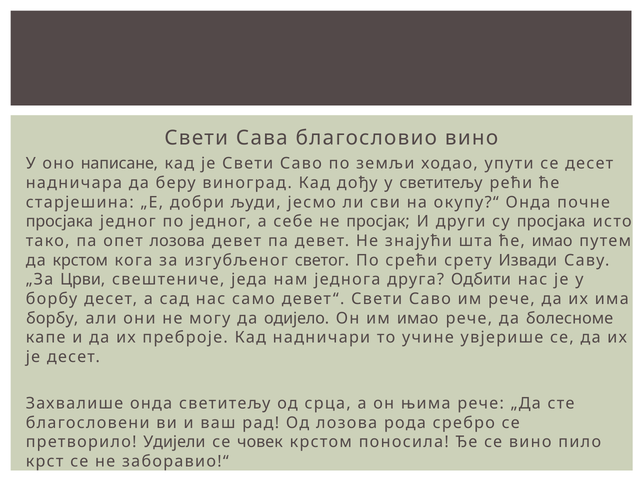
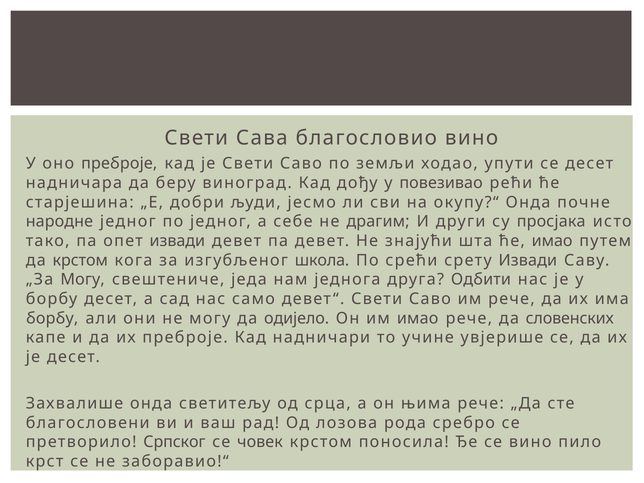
оно написане: написане -> преброје
у светитељу: светитељу -> повезивао
просјака at (59, 222): просјака -> народне
просјак: просјак -> драгим
опет лозова: лозова -> извади
светог: светог -> школа
„За Црви: Црви -> Могу
болесноме: болесноме -> словенских
Удијели: Удијели -> Српског
